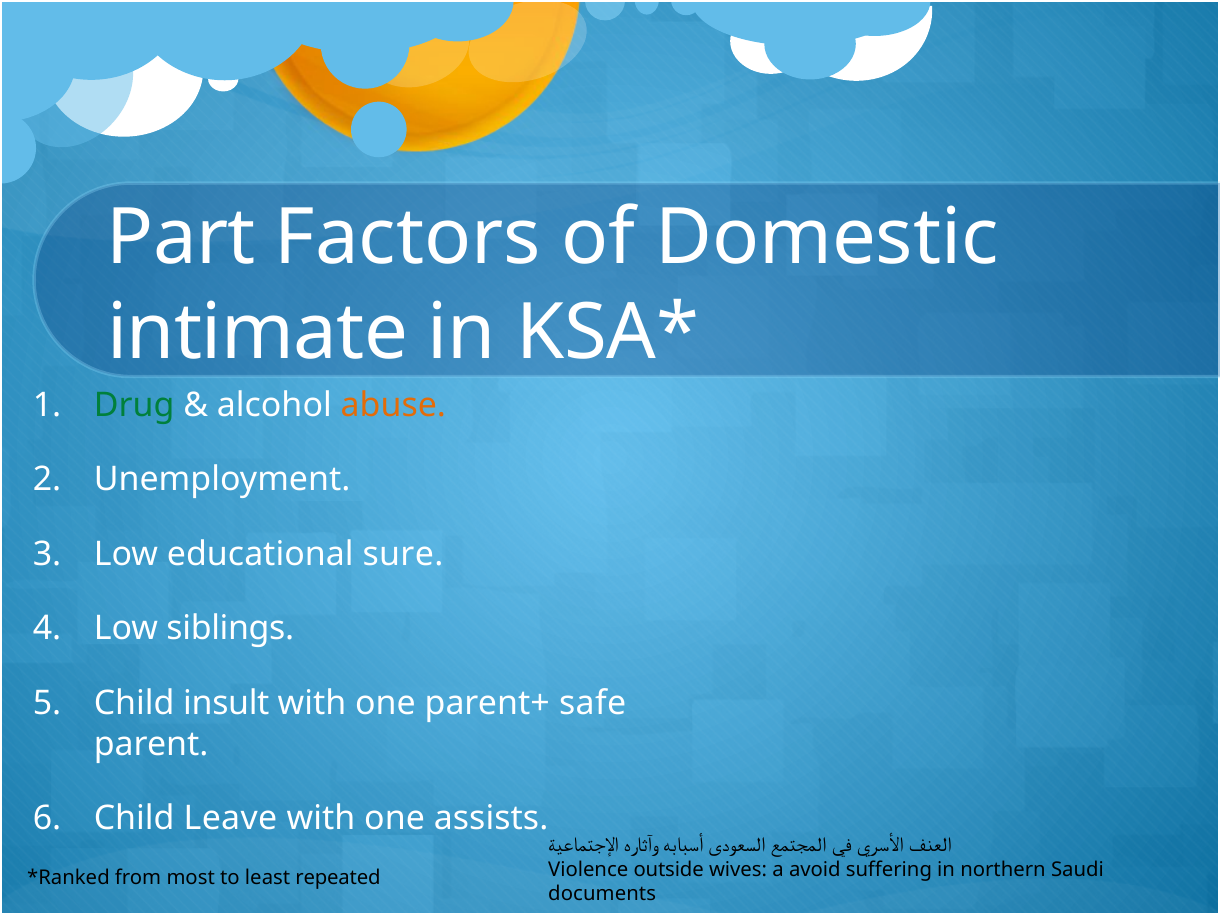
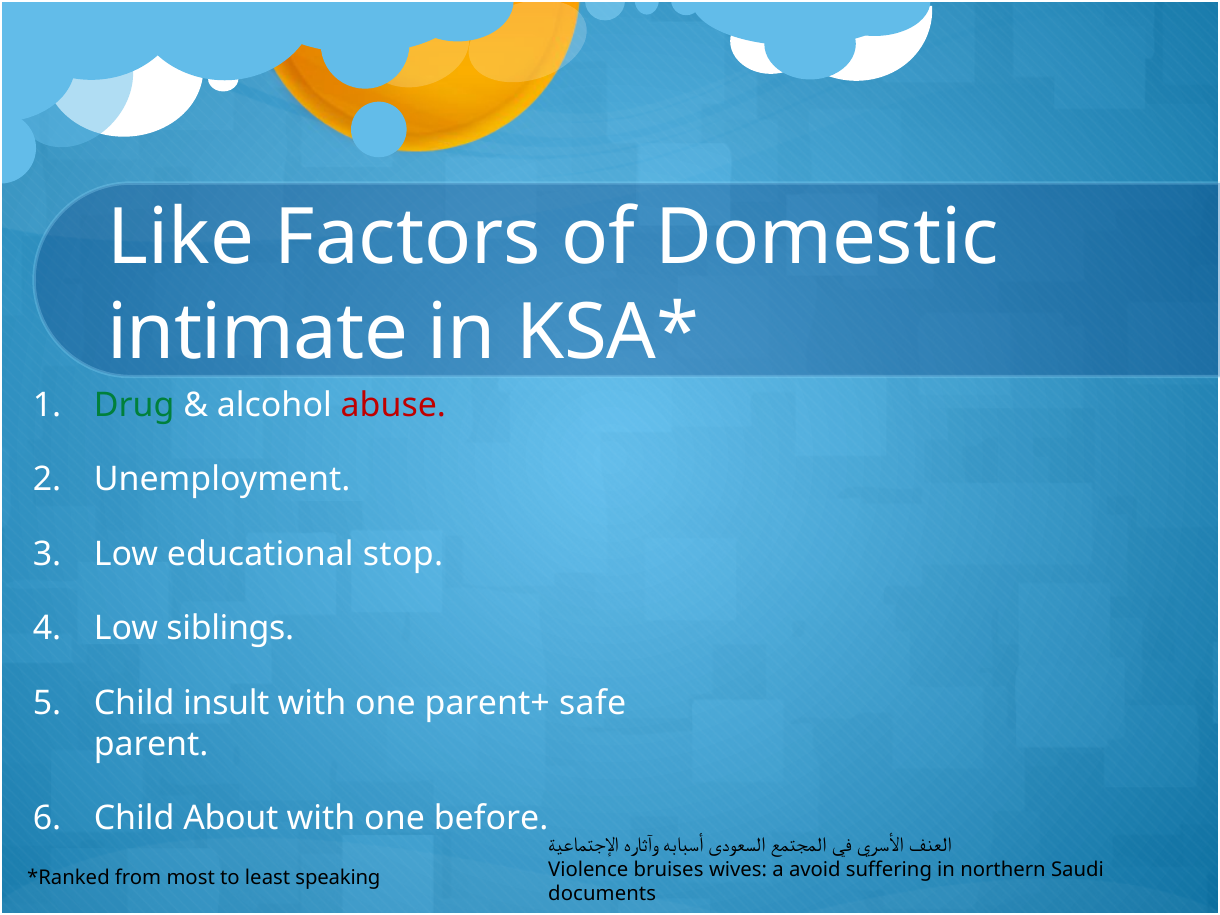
Part: Part -> Like
abuse colour: orange -> red
sure: sure -> stop
Leave: Leave -> About
assists: assists -> before
outside: outside -> bruises
repeated: repeated -> speaking
